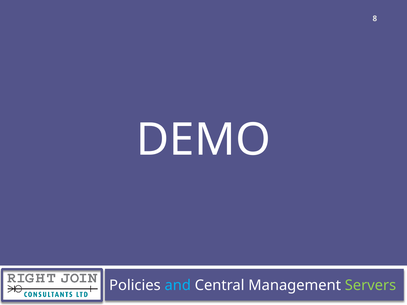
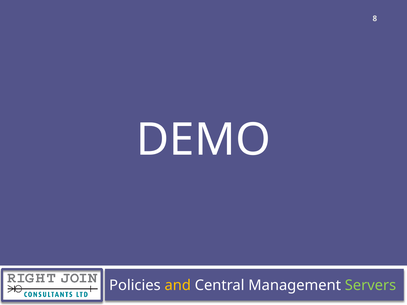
and colour: light blue -> yellow
